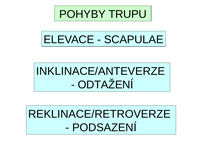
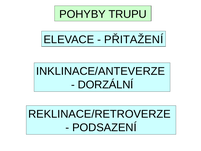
SCAPULAE: SCAPULAE -> PŘITAŽENÍ
ODTAŽENÍ: ODTAŽENÍ -> DORZÁLNÍ
